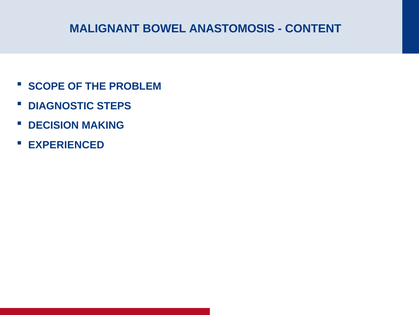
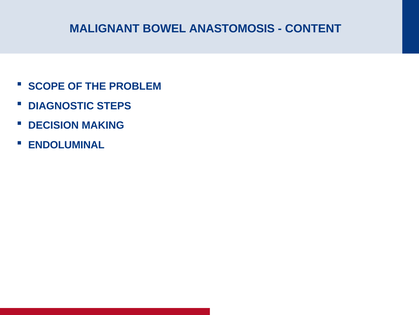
EXPERIENCED: EXPERIENCED -> ENDOLUMINAL
